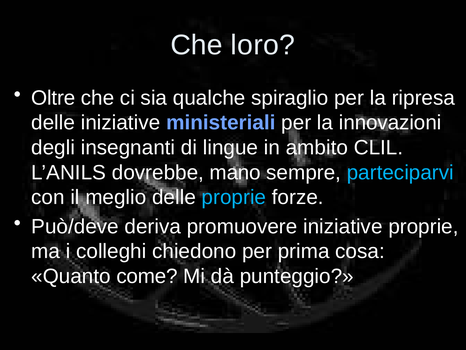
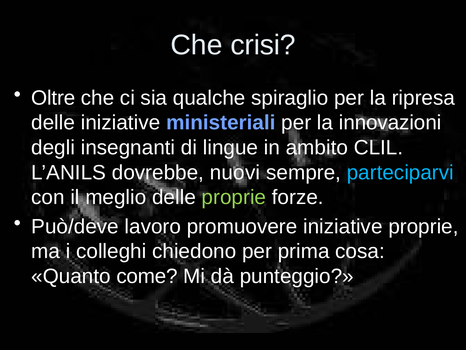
loro: loro -> crisi
mano: mano -> nuovi
proprie at (234, 197) colour: light blue -> light green
deriva: deriva -> lavoro
